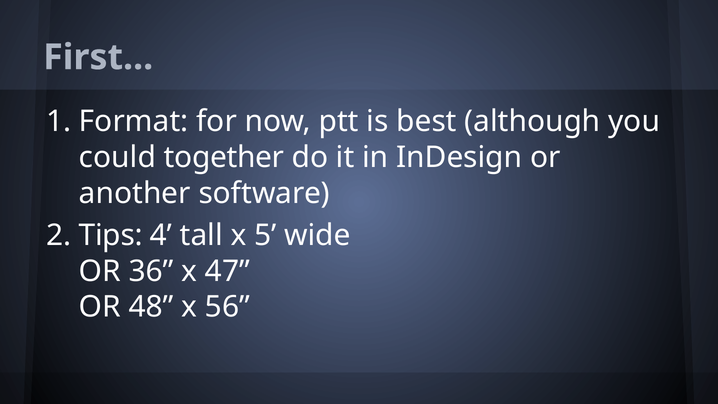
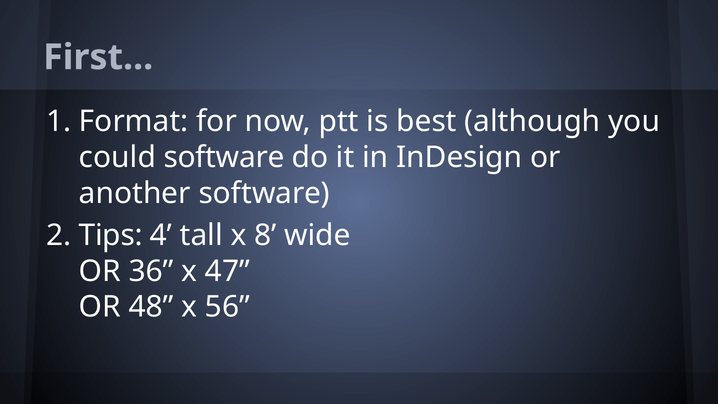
could together: together -> software
5: 5 -> 8
